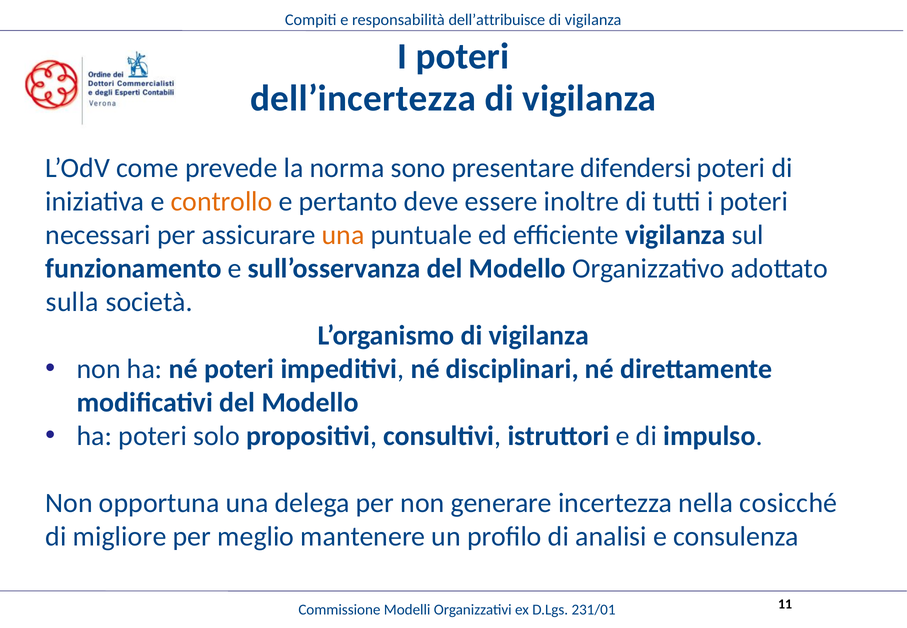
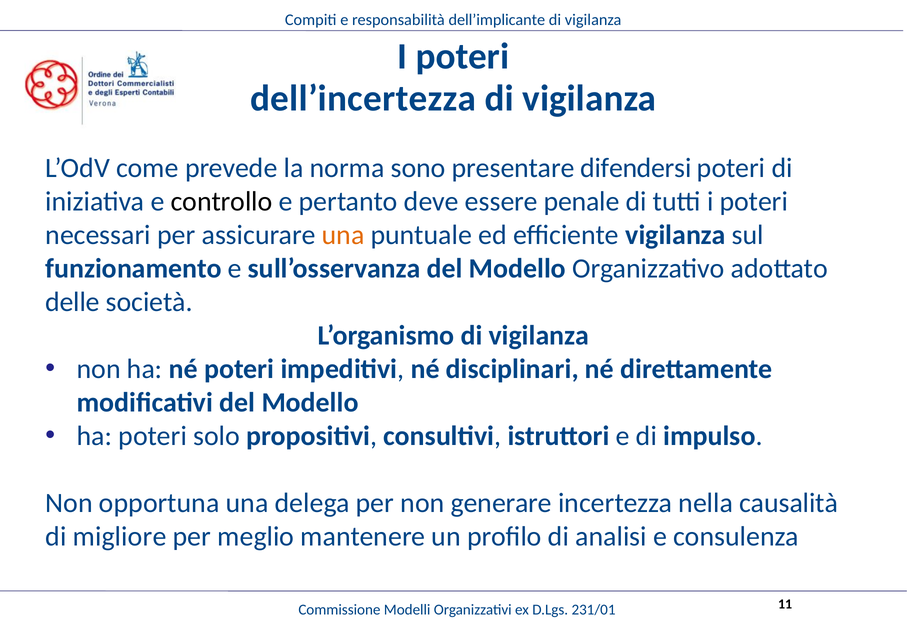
dell’attribuisce: dell’attribuisce -> dell’implicante
controllo colour: orange -> black
inoltre: inoltre -> penale
sulla: sulla -> delle
cosicché: cosicché -> causalità
